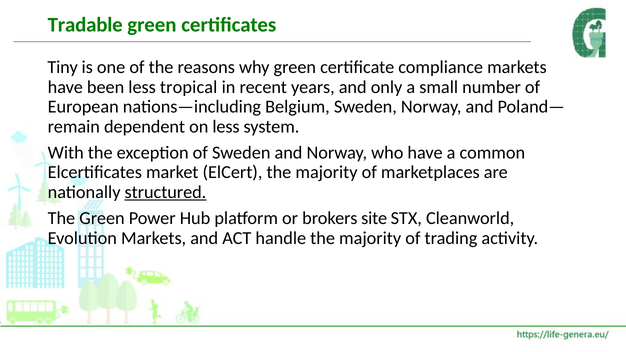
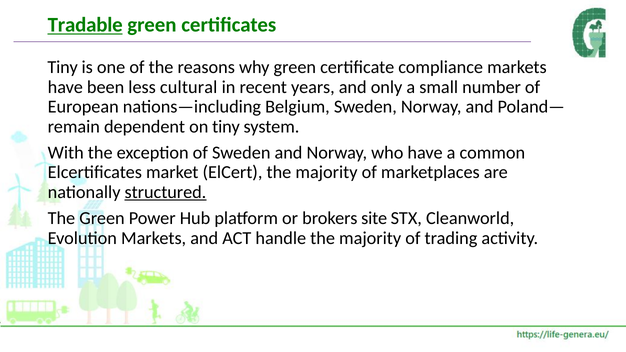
Tradable underline: none -> present
tropical: tropical -> cultural
on less: less -> tiny
